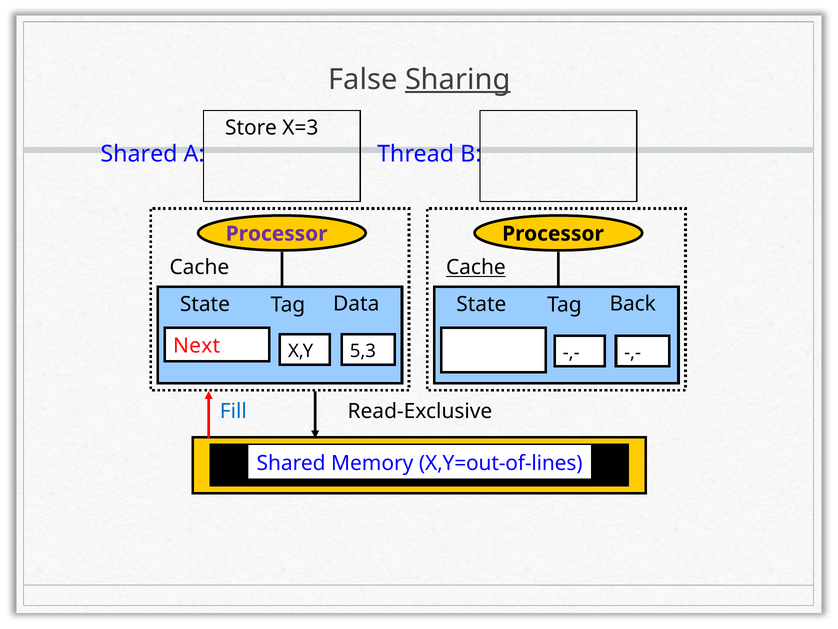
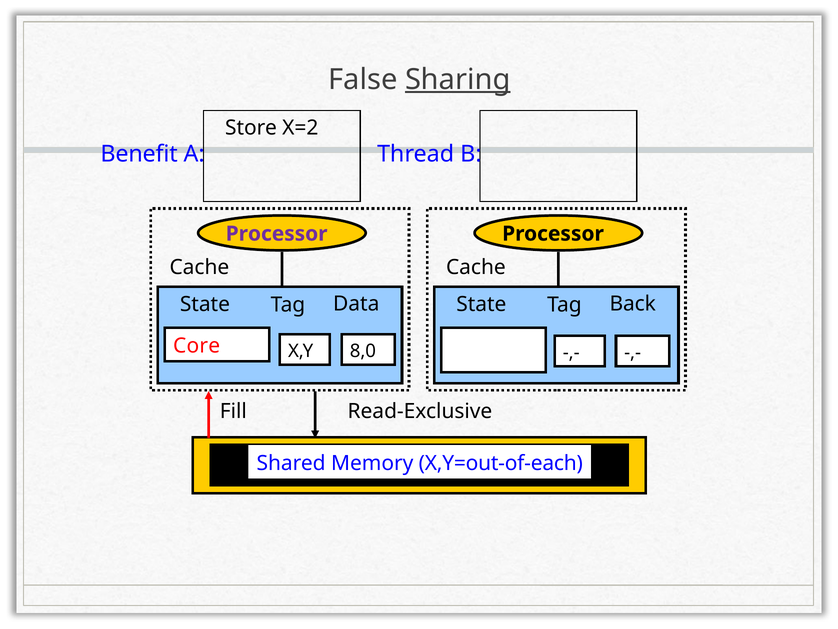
X=3: X=3 -> X=2
Shared at (139, 154): Shared -> Benefit
Cache at (476, 267) underline: present -> none
Next: Next -> Core
5,3: 5,3 -> 8,0
Fill colour: blue -> black
X,Y=out-of-lines: X,Y=out-of-lines -> X,Y=out-of-each
